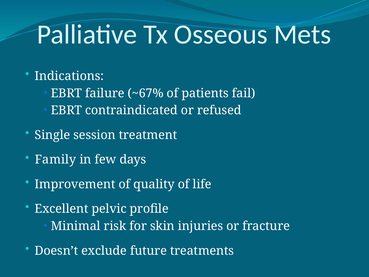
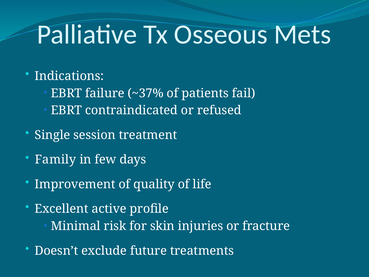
~67%: ~67% -> ~37%
pelvic: pelvic -> active
